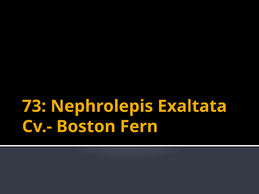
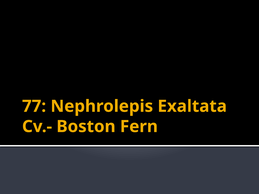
73: 73 -> 77
